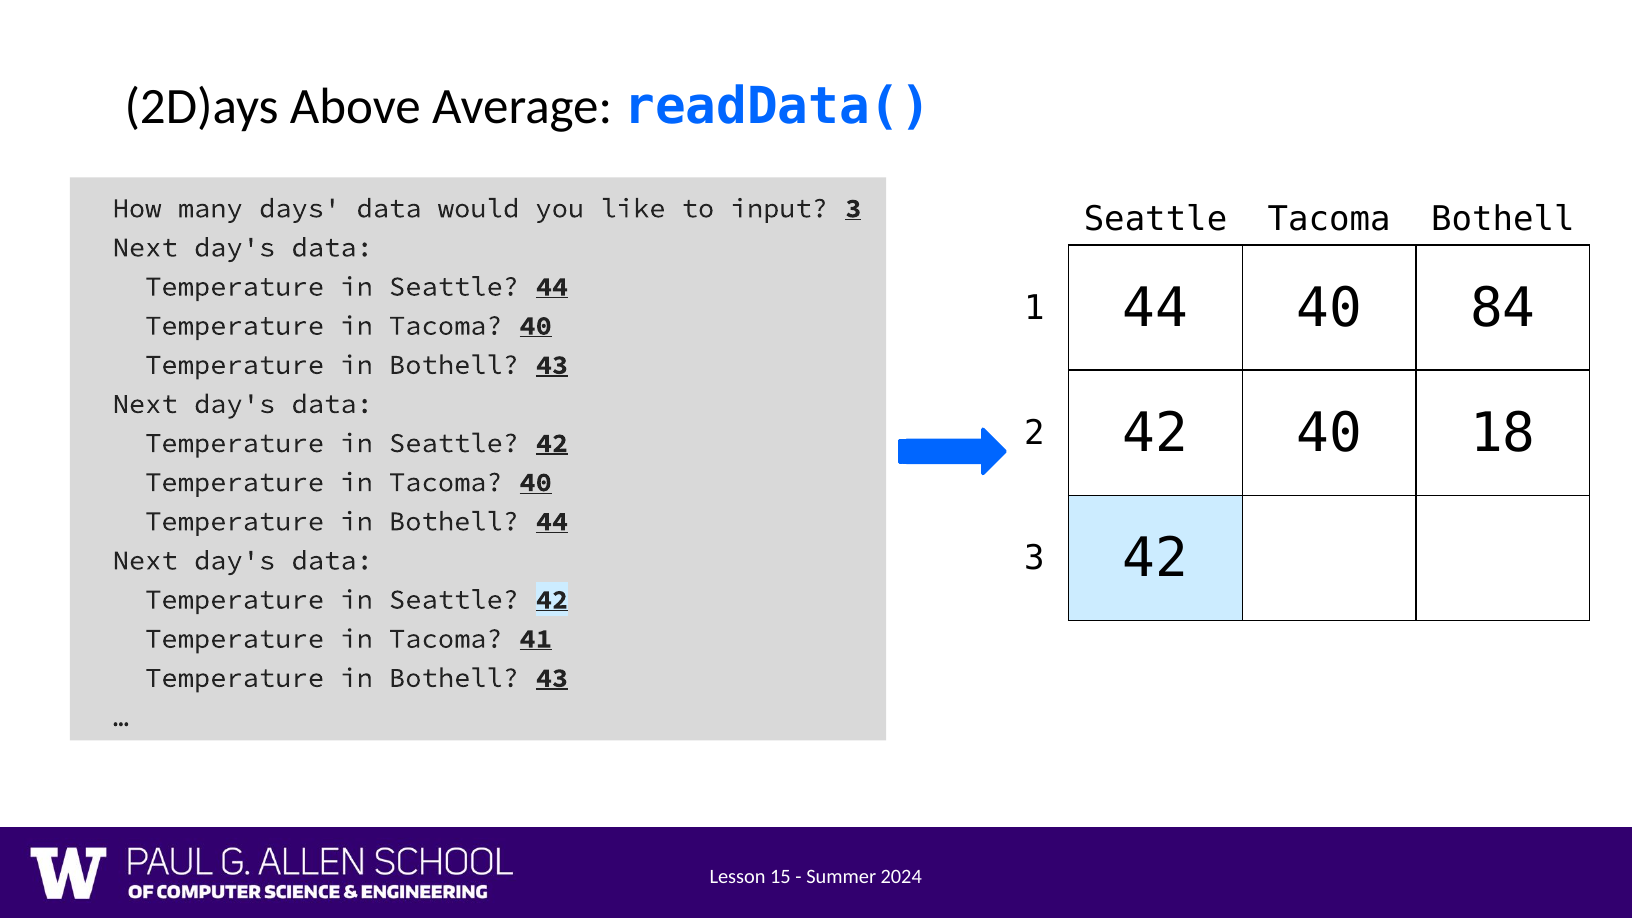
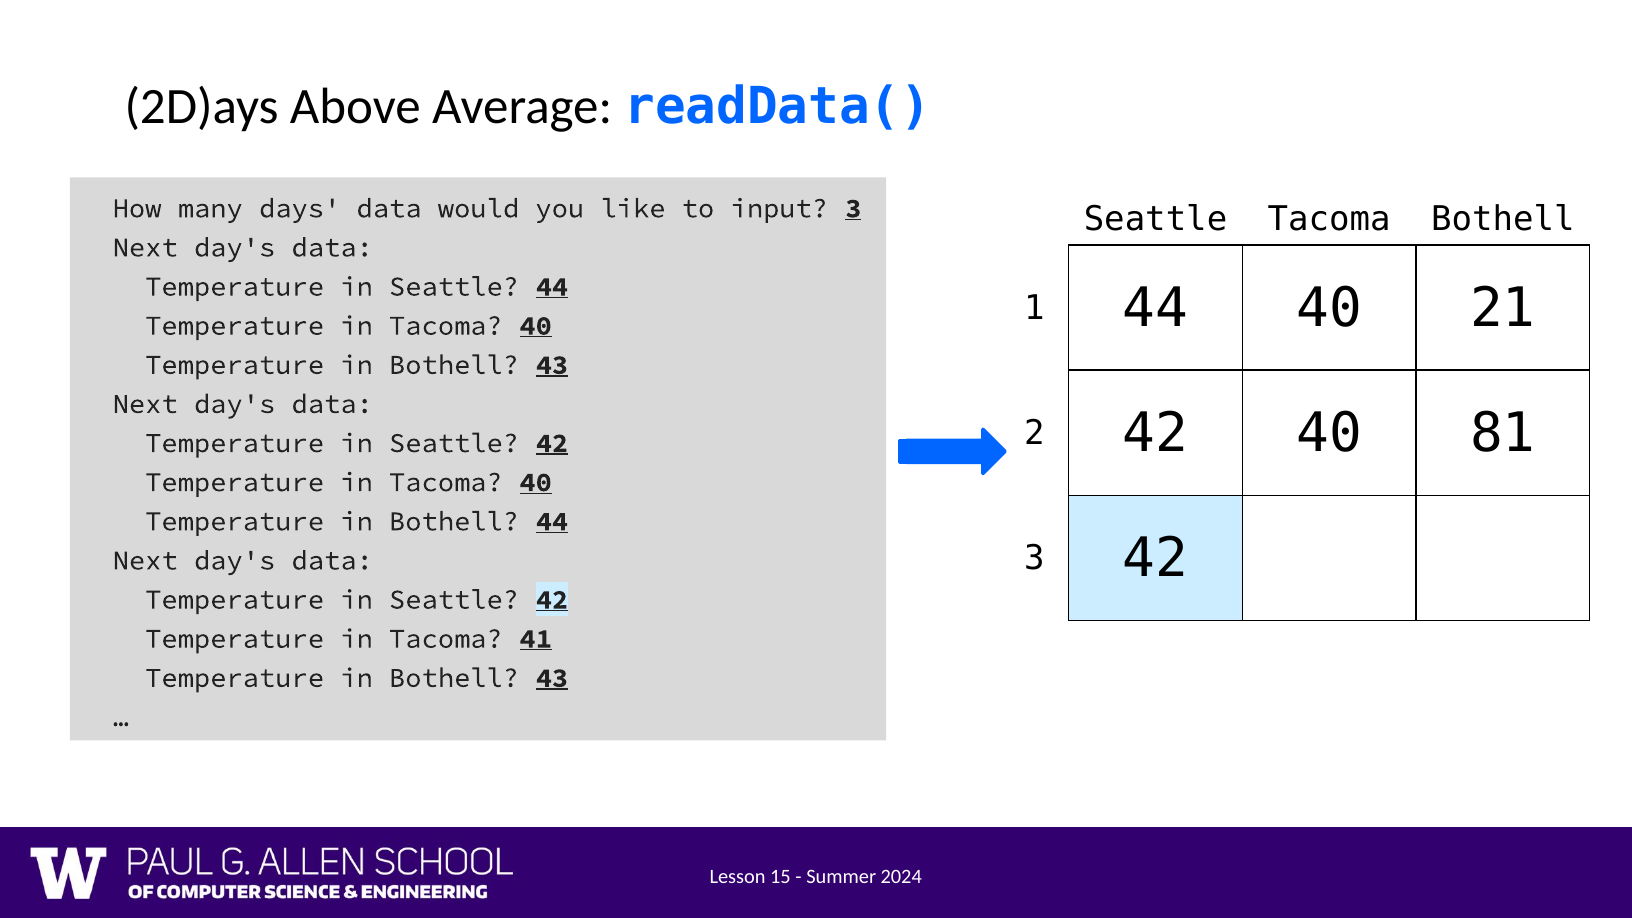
84: 84 -> 21
18: 18 -> 81
